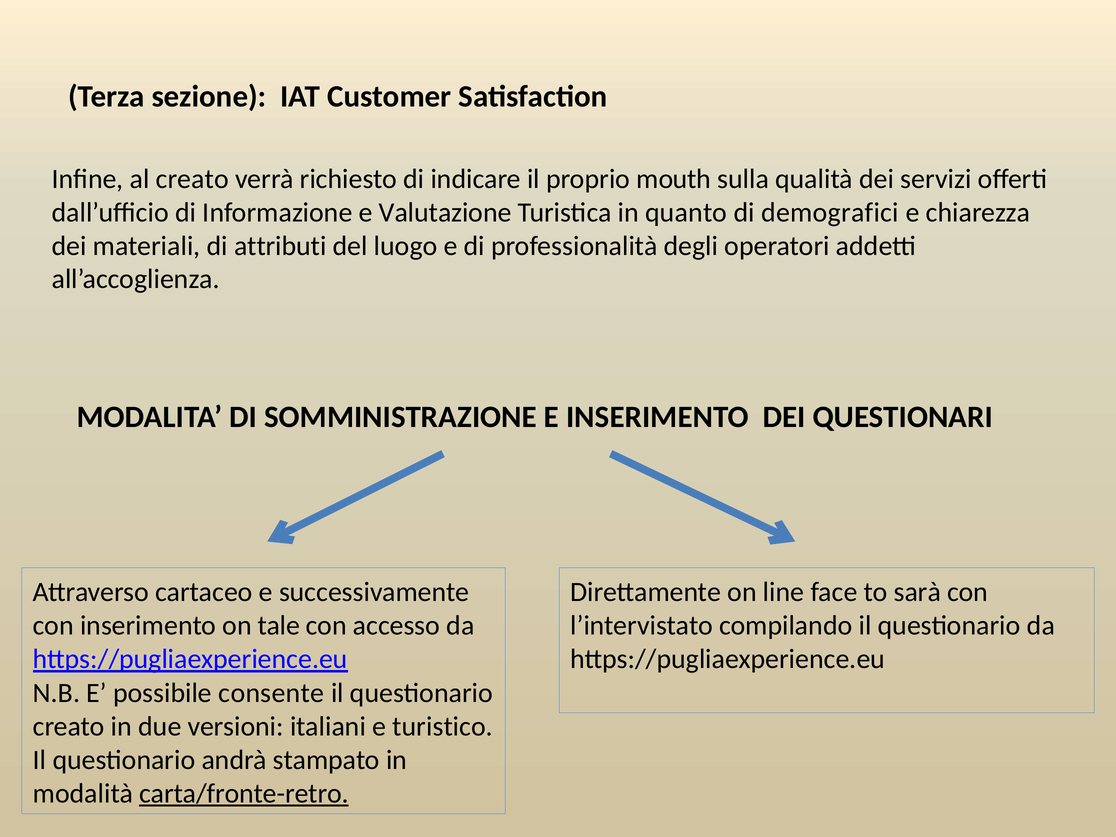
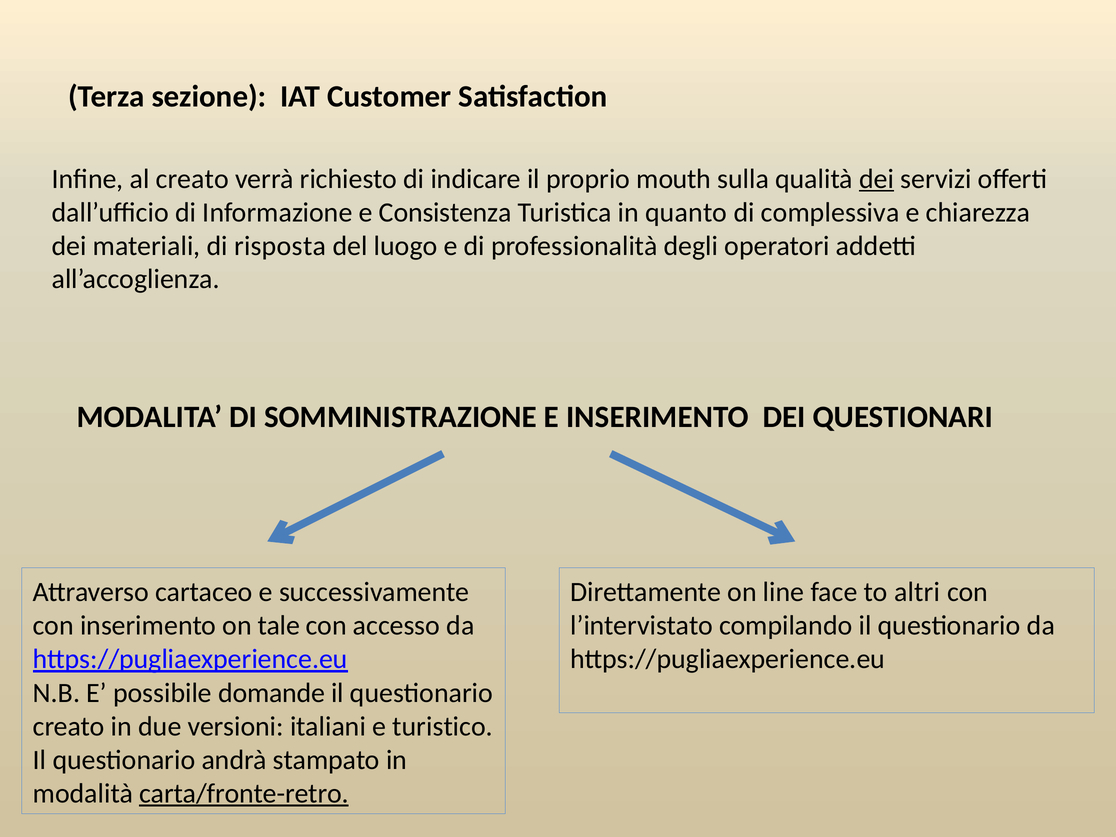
dei at (877, 179) underline: none -> present
Valutazione: Valutazione -> Consistenza
demografici: demografici -> complessiva
attributi: attributi -> risposta
sarà: sarà -> altri
consente: consente -> domande
